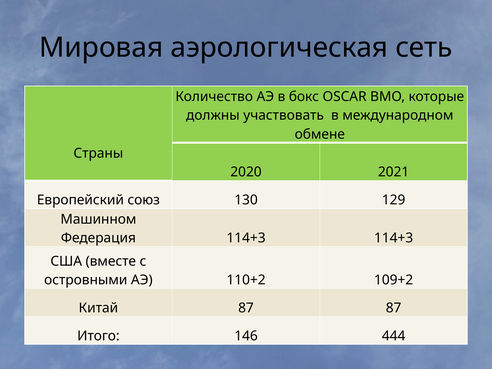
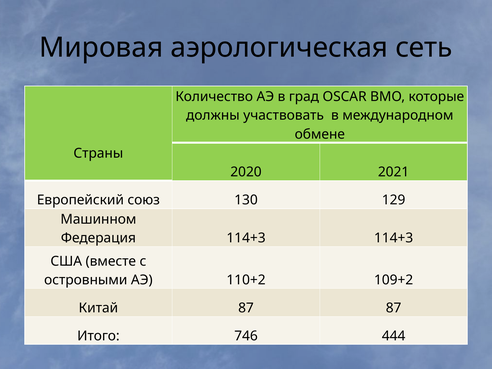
бокс: бокс -> град
146: 146 -> 746
